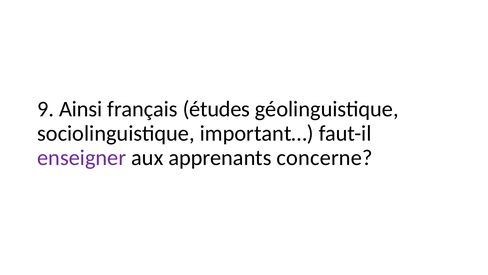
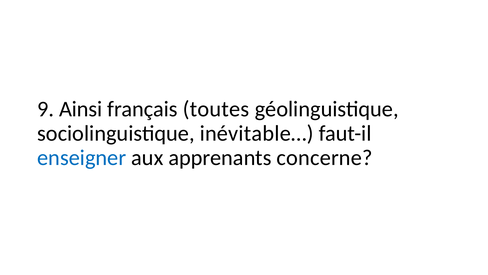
études: études -> toutes
important…: important… -> inévitable…
enseigner colour: purple -> blue
